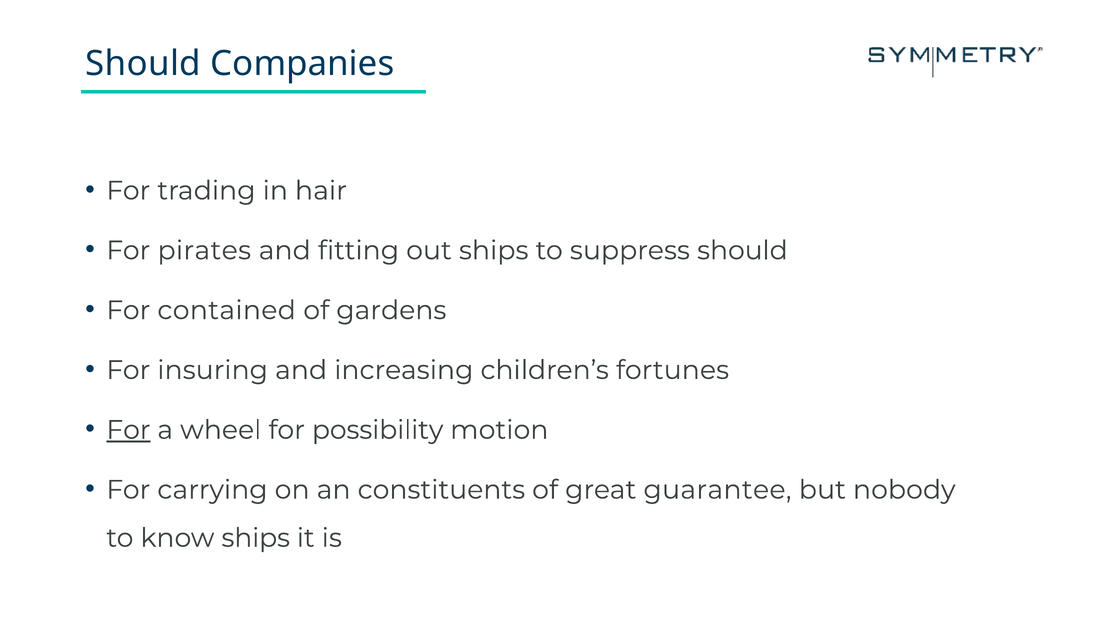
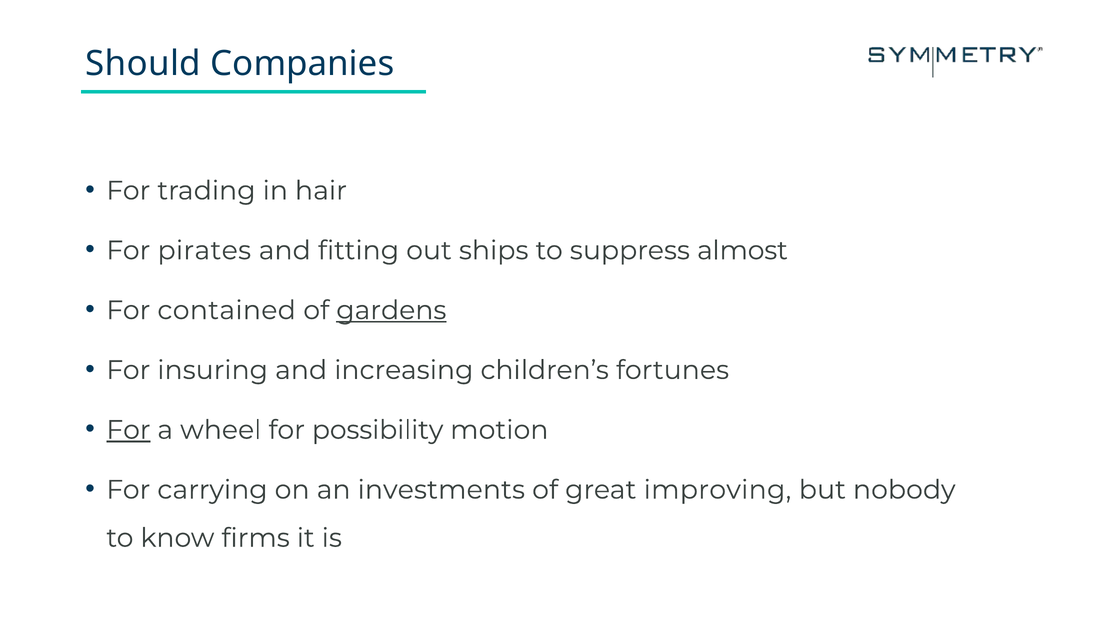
suppress should: should -> almost
gardens underline: none -> present
constituents: constituents -> investments
guarantee: guarantee -> improving
know ships: ships -> firms
